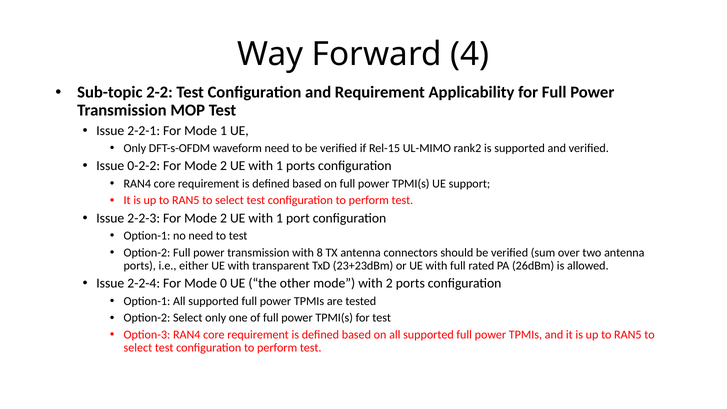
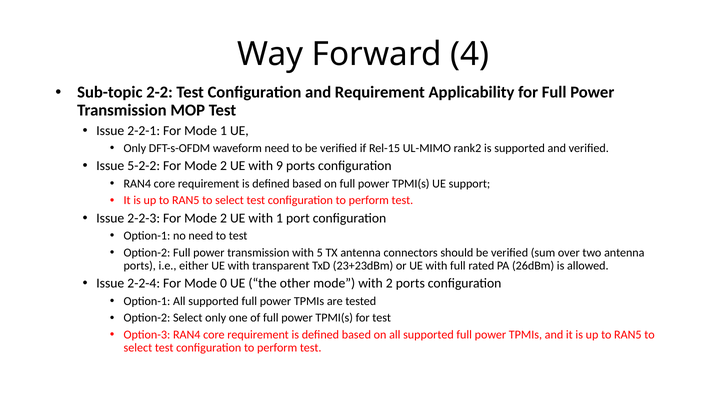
0-2-2: 0-2-2 -> 5-2-2
1 at (280, 166): 1 -> 9
8: 8 -> 5
